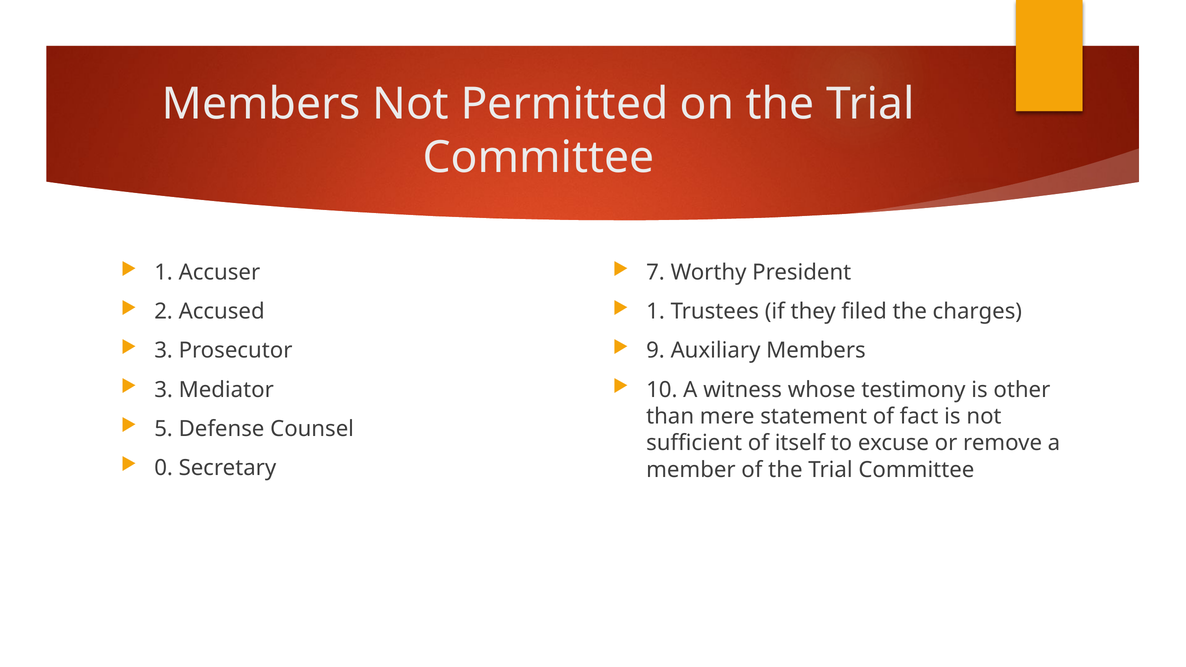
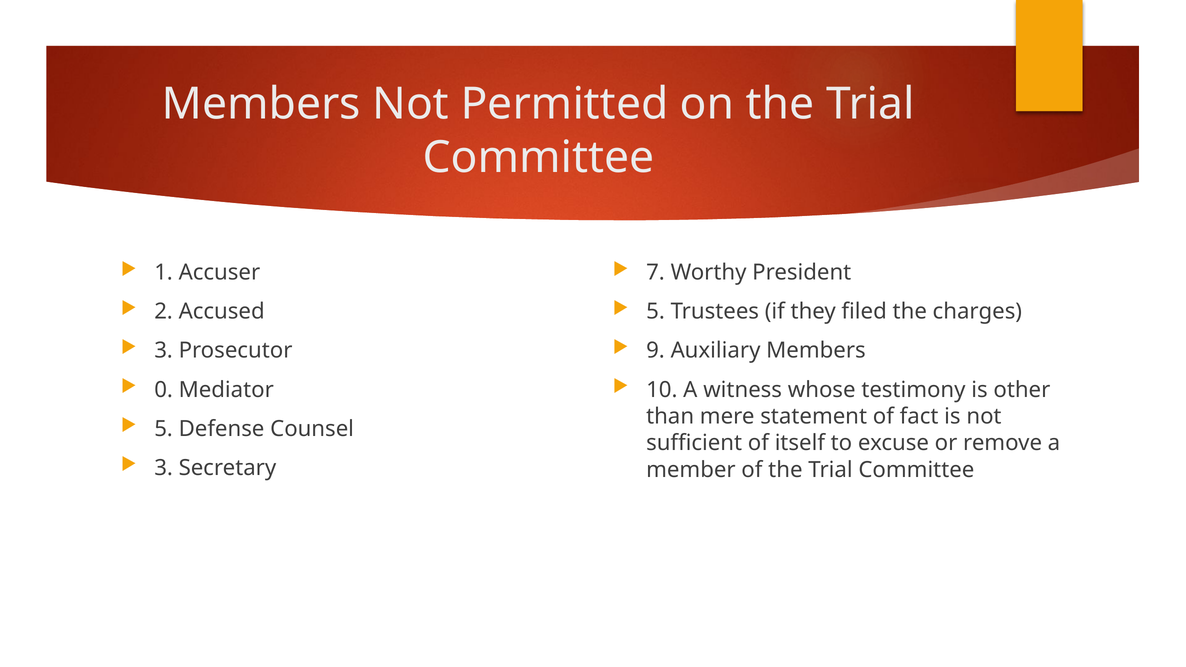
1 at (656, 312): 1 -> 5
3 at (164, 390): 3 -> 0
0 at (164, 468): 0 -> 3
